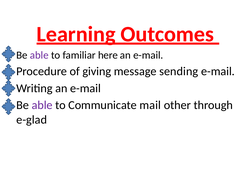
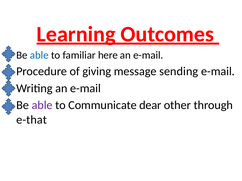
able at (39, 55) colour: purple -> blue
mail: mail -> dear
e-glad: e-glad -> e-that
